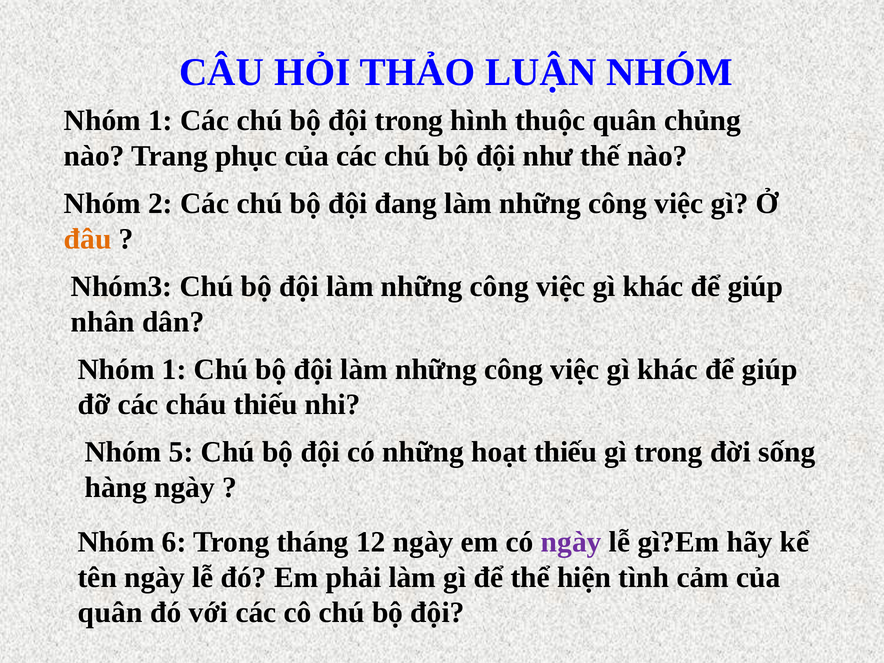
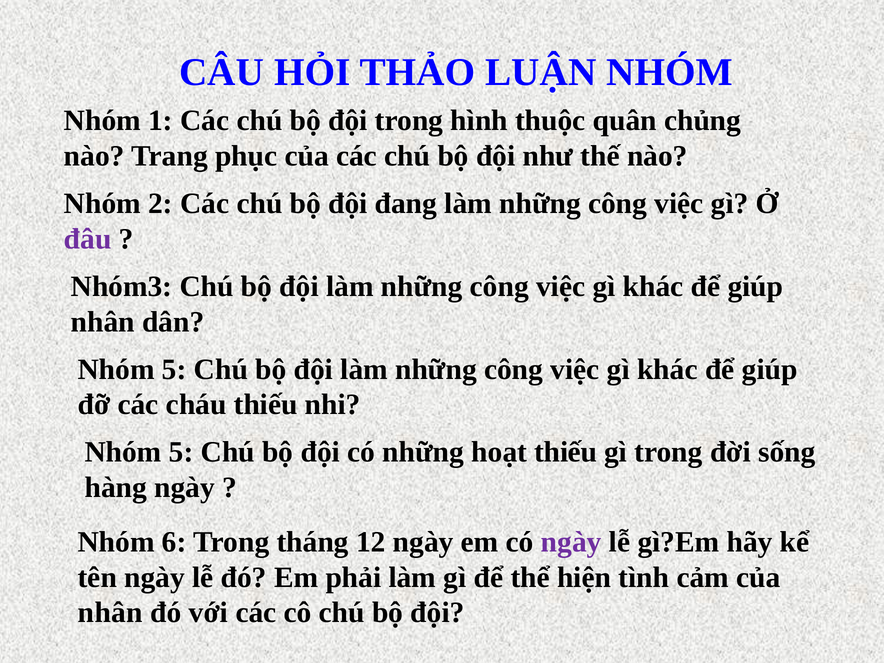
đâu colour: orange -> purple
1 at (174, 369): 1 -> 5
quân at (110, 613): quân -> nhân
